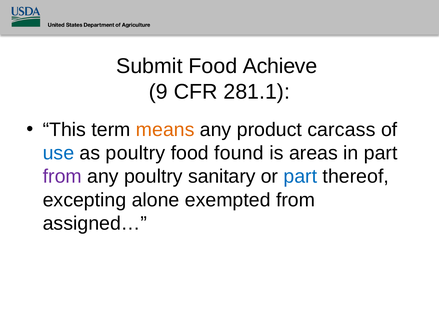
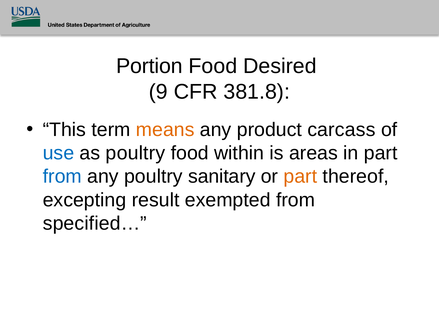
Submit: Submit -> Portion
Achieve: Achieve -> Desired
281.1: 281.1 -> 381.8
found: found -> within
from at (62, 177) colour: purple -> blue
part at (300, 177) colour: blue -> orange
alone: alone -> result
assigned…: assigned… -> specified…
